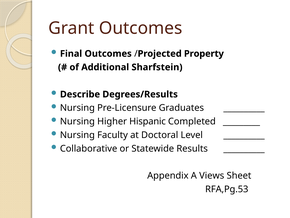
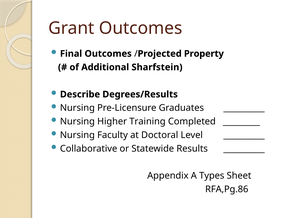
Hispanic: Hispanic -> Training
Views: Views -> Types
RFA,Pg.53: RFA,Pg.53 -> RFA,Pg.86
